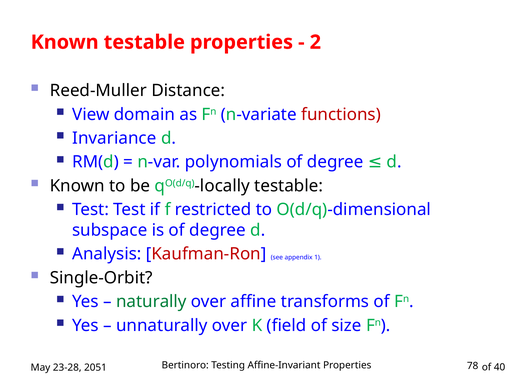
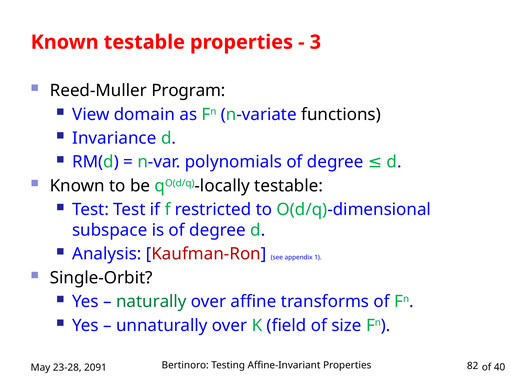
2: 2 -> 3
Distance: Distance -> Program
functions colour: red -> black
78: 78 -> 82
2051: 2051 -> 2091
